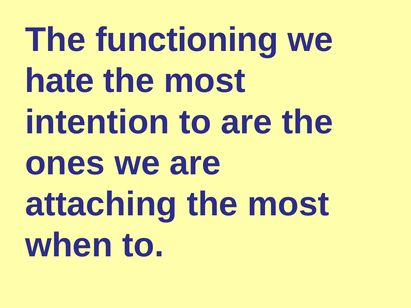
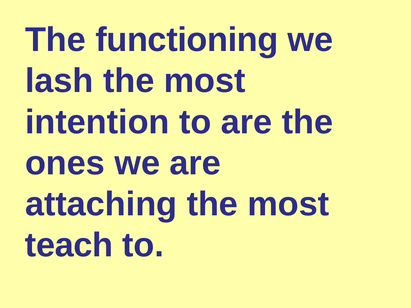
hate: hate -> lash
when: when -> teach
